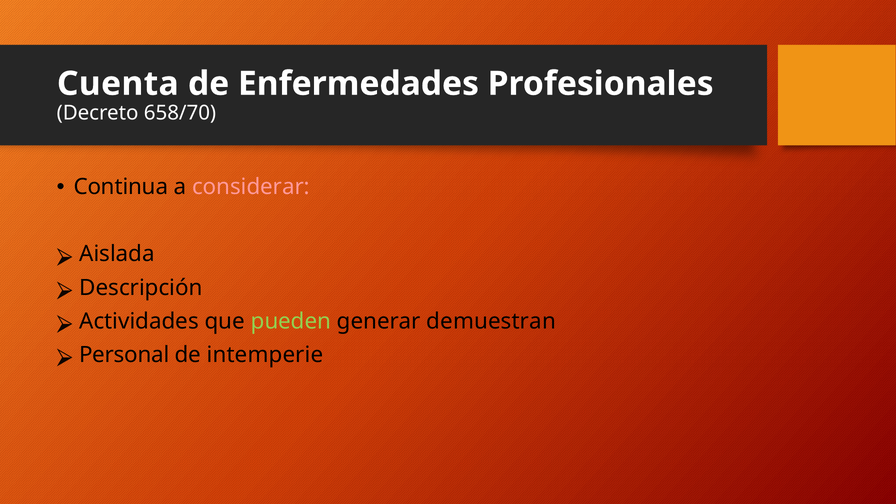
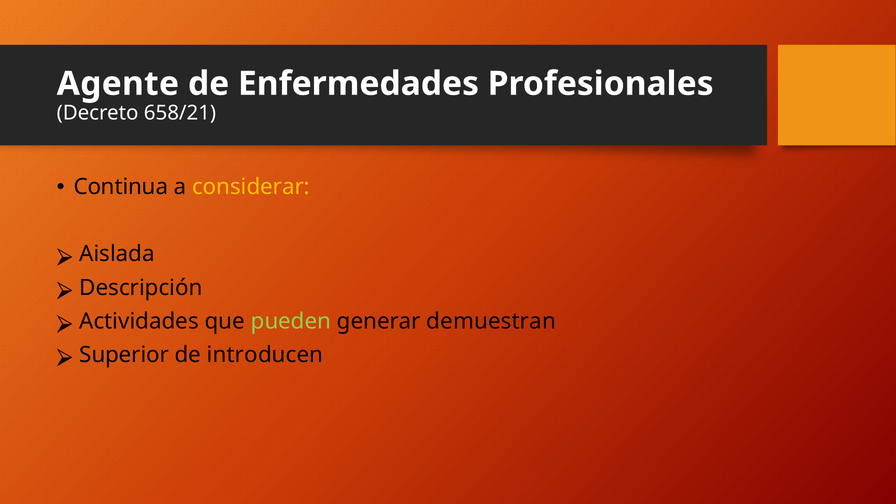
Cuenta: Cuenta -> Agente
658/70: 658/70 -> 658/21
considerar colour: pink -> yellow
Personal: Personal -> Superior
intemperie: intemperie -> introducen
